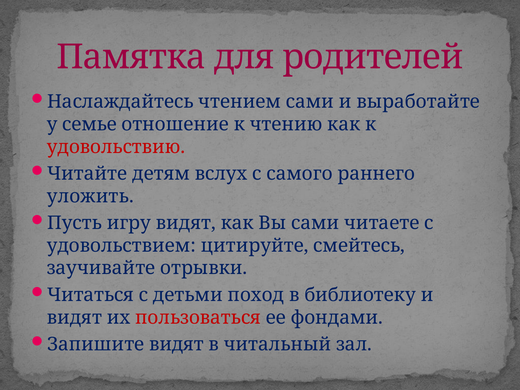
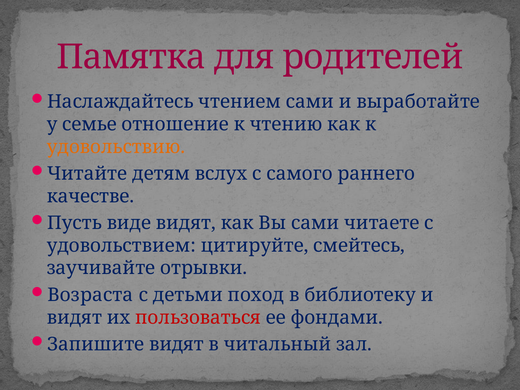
удовольствию colour: red -> orange
уложить: уложить -> качестве
игру: игру -> виде
Читаться: Читаться -> Возраста
